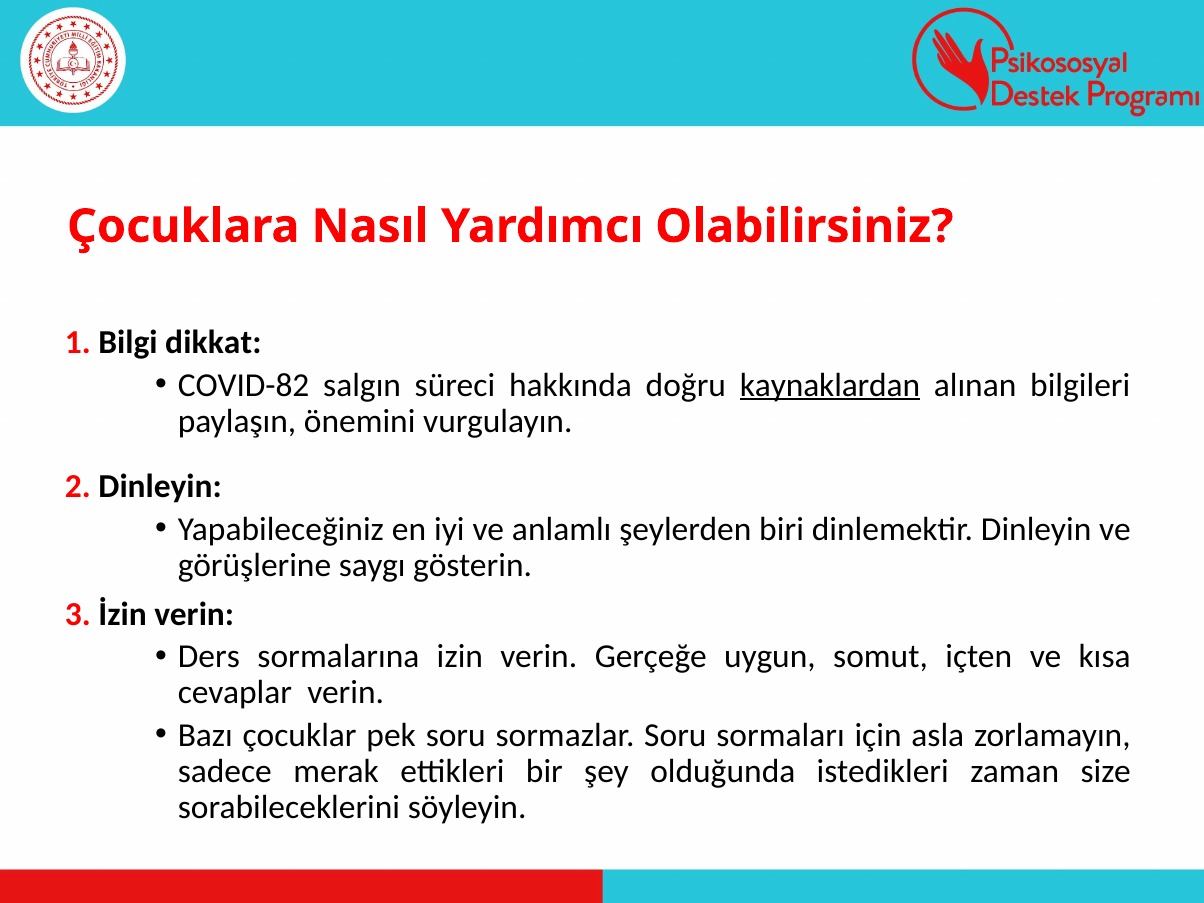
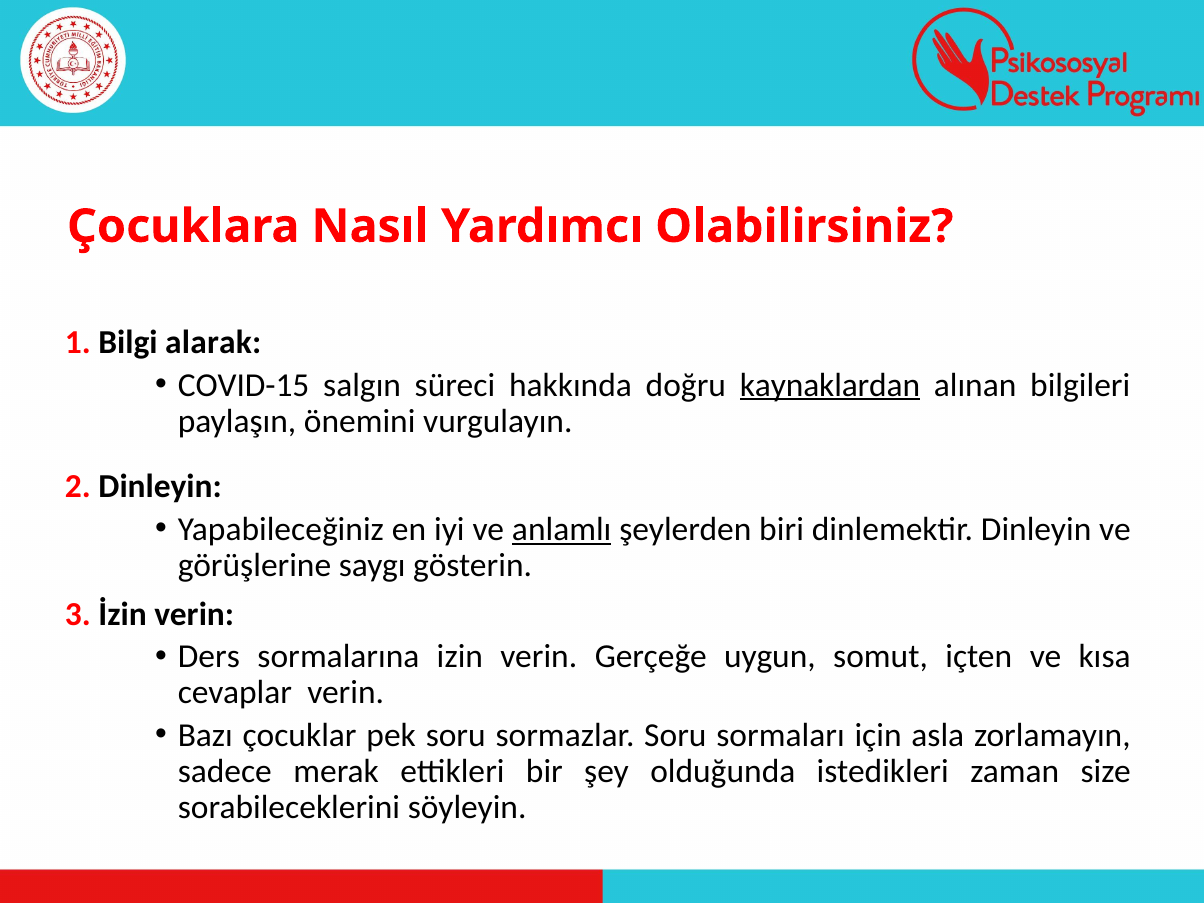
dikkat: dikkat -> alarak
COVID-82: COVID-82 -> COVID-15
anlamlı underline: none -> present
